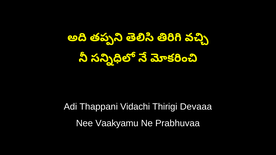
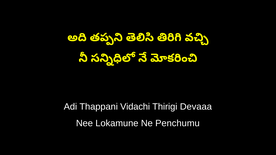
Vaakyamu: Vaakyamu -> Lokamune
Prabhuvaa: Prabhuvaa -> Penchumu
